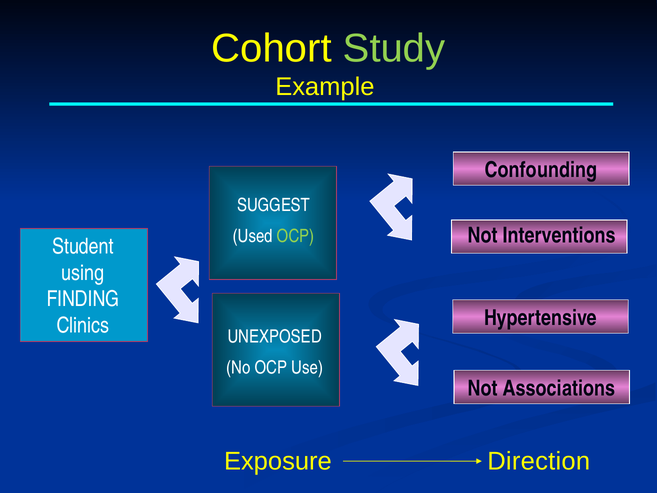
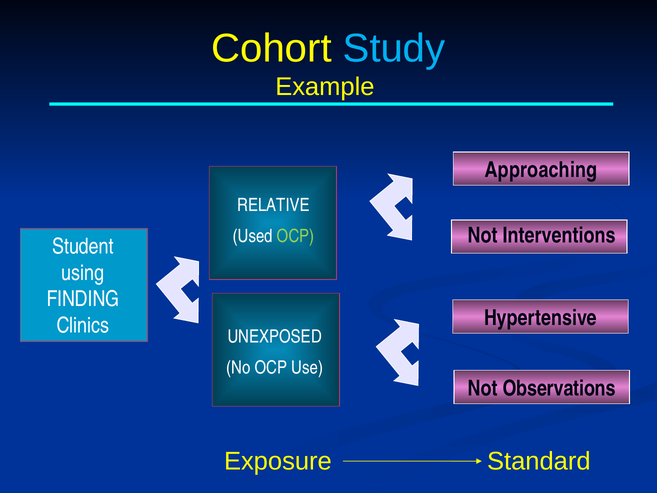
Study colour: light green -> light blue
Confounding: Confounding -> Approaching
SUGGEST: SUGGEST -> RELATIVE
Associations: Associations -> Observations
Direction: Direction -> Standard
